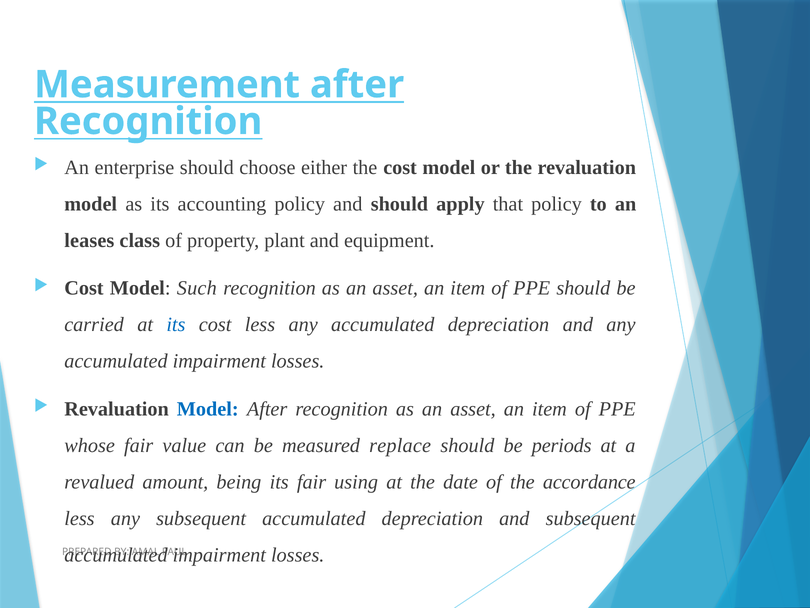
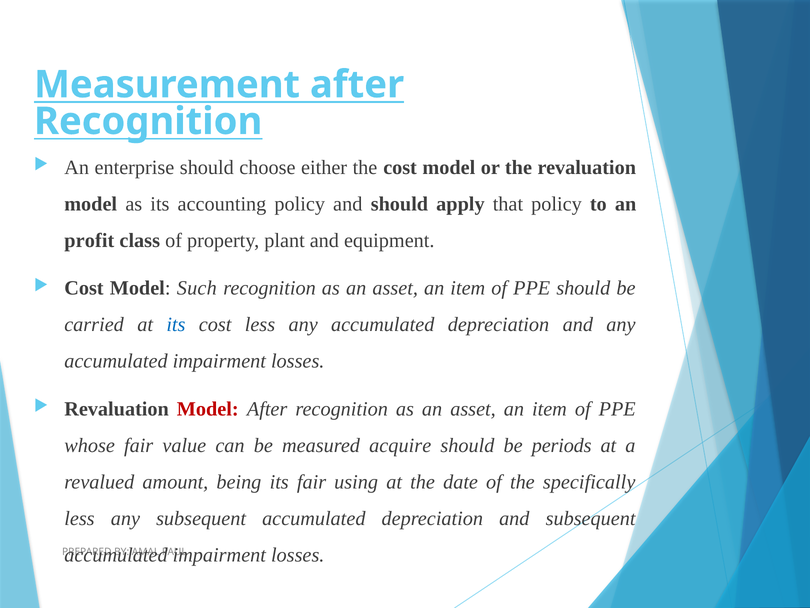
leases: leases -> profit
Model at (208, 409) colour: blue -> red
replace: replace -> acquire
accordance: accordance -> specifically
